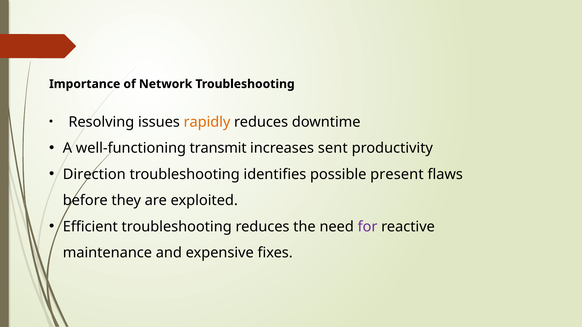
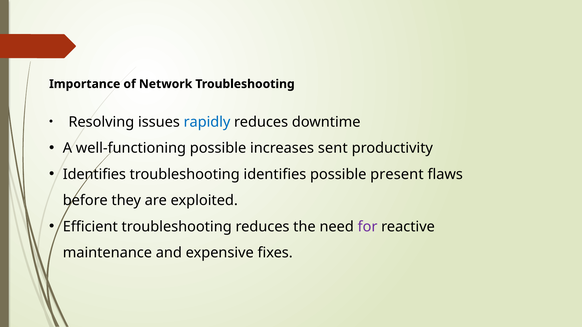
rapidly colour: orange -> blue
well-functioning transmit: transmit -> possible
Direction at (94, 174): Direction -> Identifies
